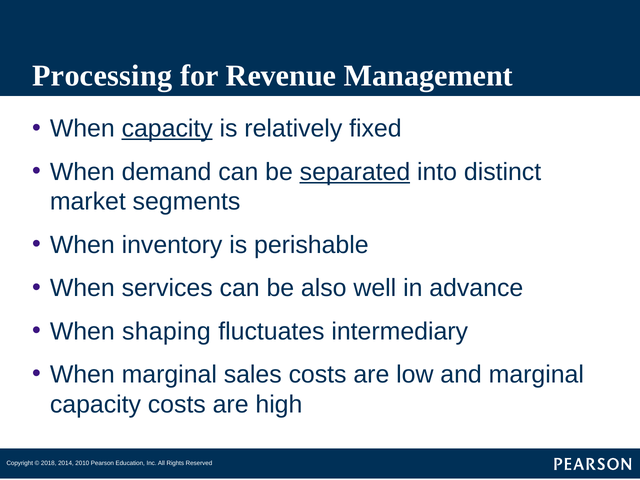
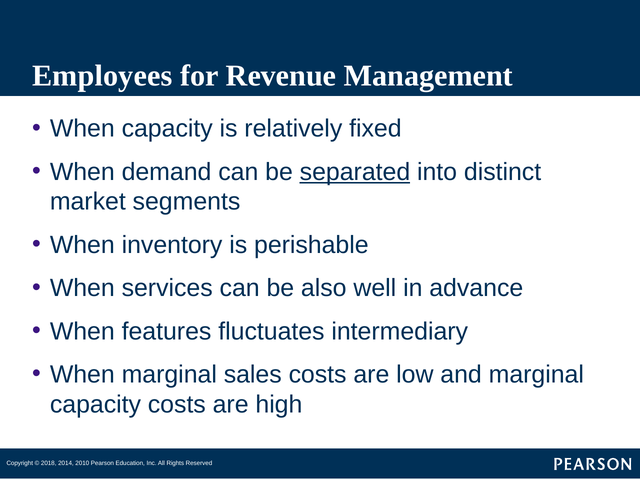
Processing: Processing -> Employees
capacity at (167, 129) underline: present -> none
shaping: shaping -> features
